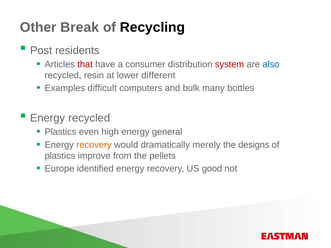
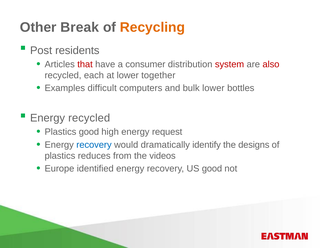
Recycling colour: black -> orange
also colour: blue -> red
resin: resin -> each
different: different -> together
bulk many: many -> lower
Plastics even: even -> good
general: general -> request
recovery at (94, 145) colour: orange -> blue
merely: merely -> identify
improve: improve -> reduces
pellets: pellets -> videos
